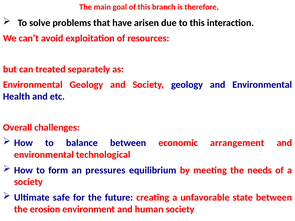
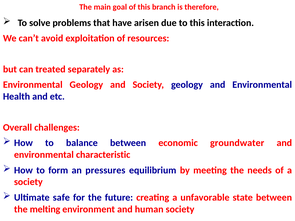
arrangement: arrangement -> groundwater
technological: technological -> characteristic
erosion: erosion -> melting
